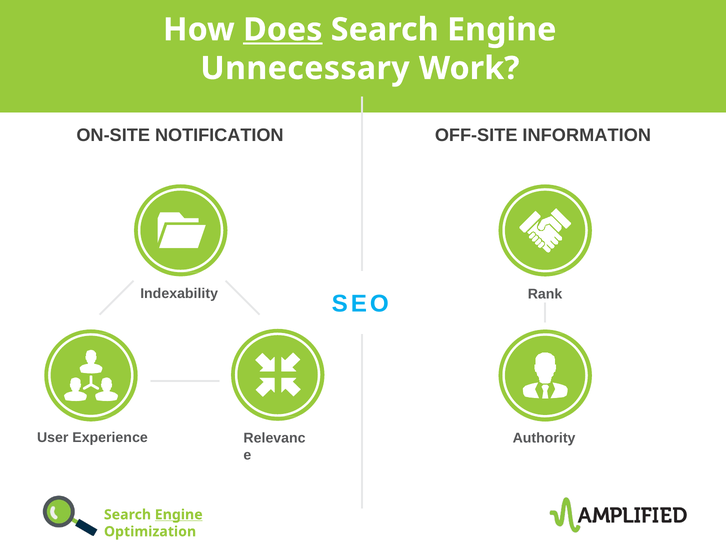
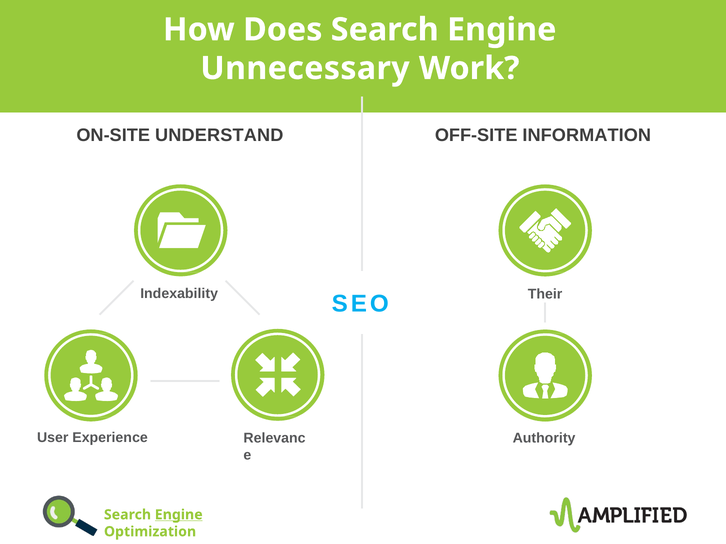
Does underline: present -> none
NOTIFICATION: NOTIFICATION -> UNDERSTAND
Rank: Rank -> Their
